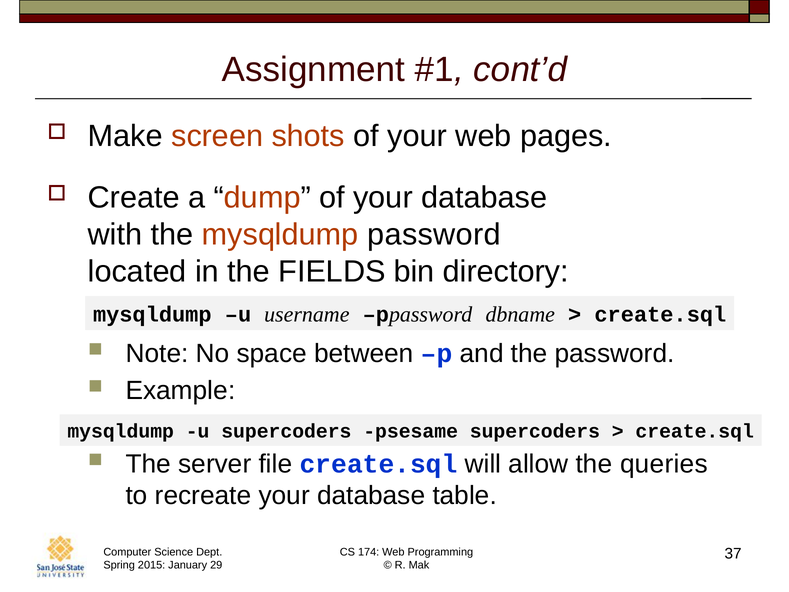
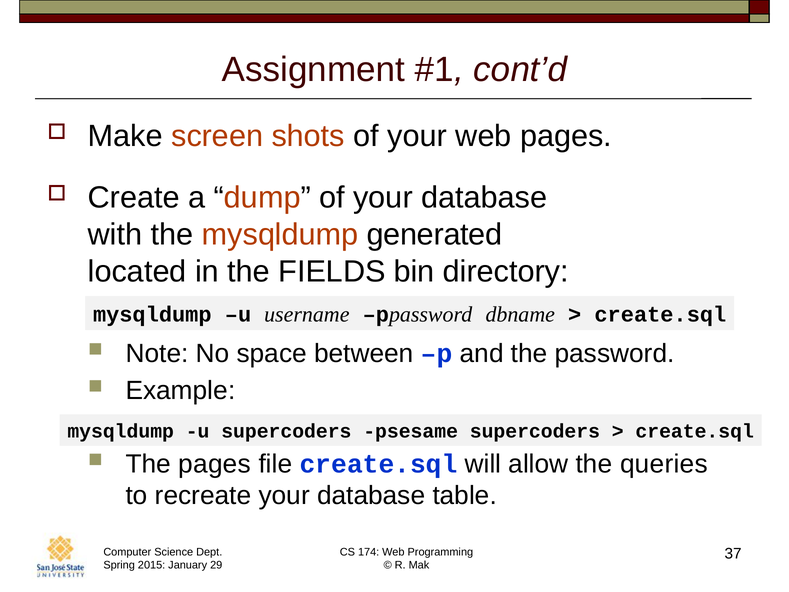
mysqldump password: password -> generated
The server: server -> pages
